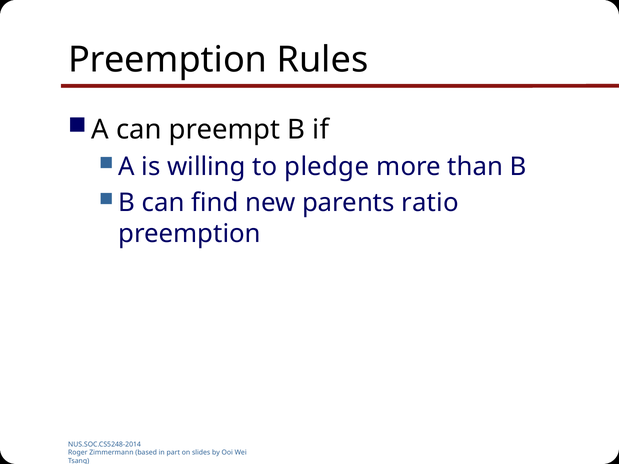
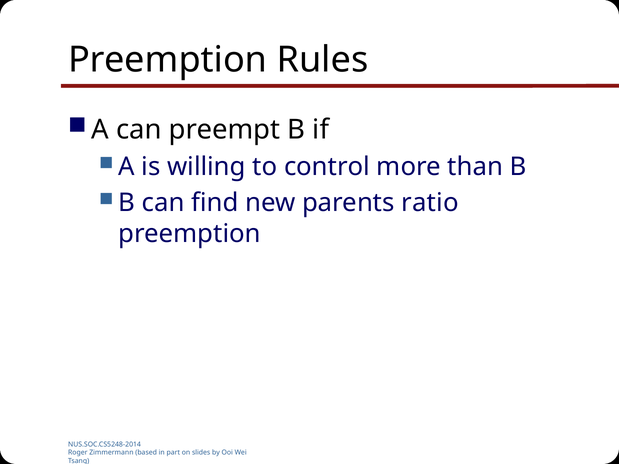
pledge: pledge -> control
